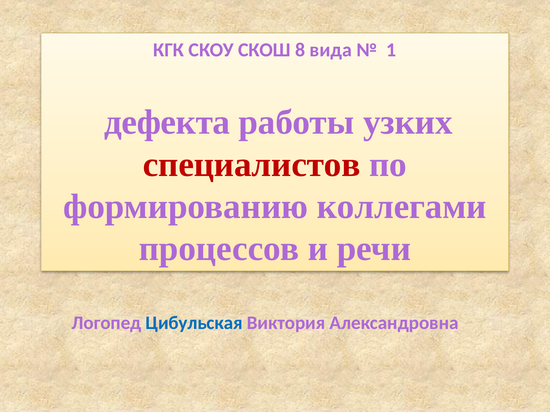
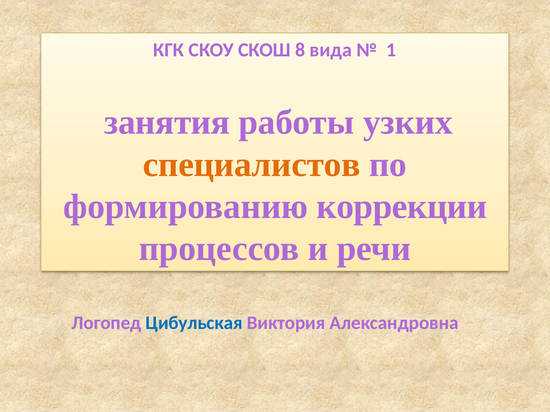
дефекта: дефекта -> занятия
специалистов colour: red -> orange
коллегами: коллегами -> коррекции
